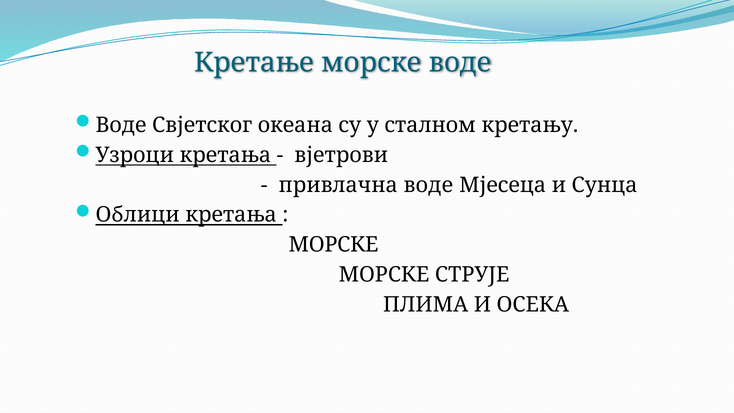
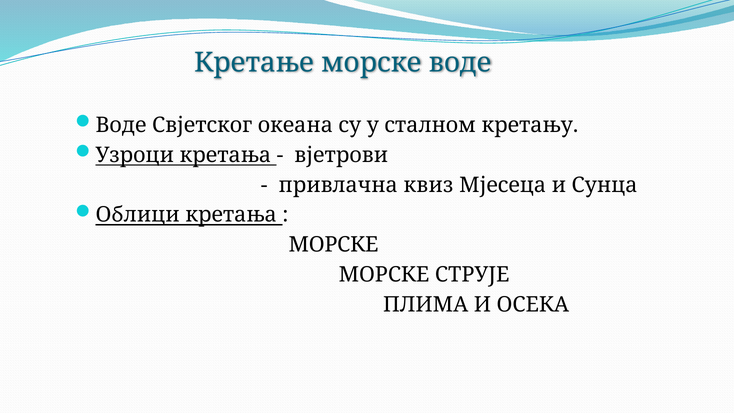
привлачна воде: воде -> квиз
